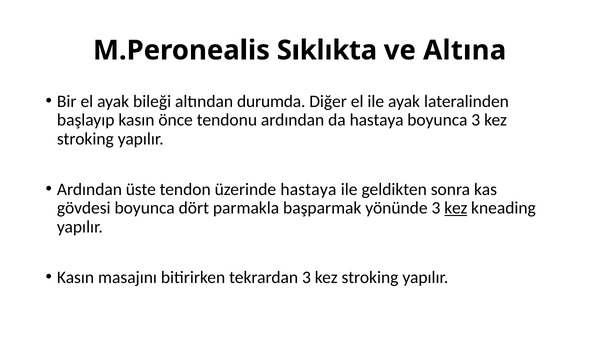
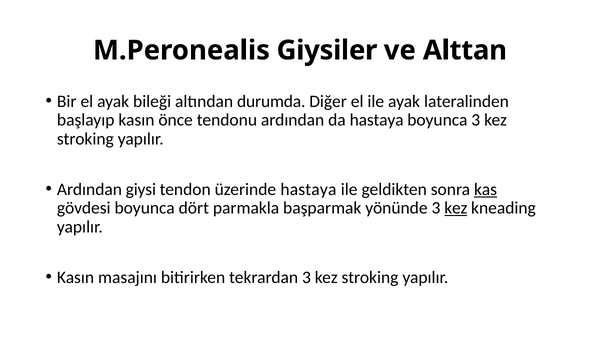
Sıklıkta: Sıklıkta -> Giysiler
Altına: Altına -> Alttan
üste: üste -> giysi
kas underline: none -> present
